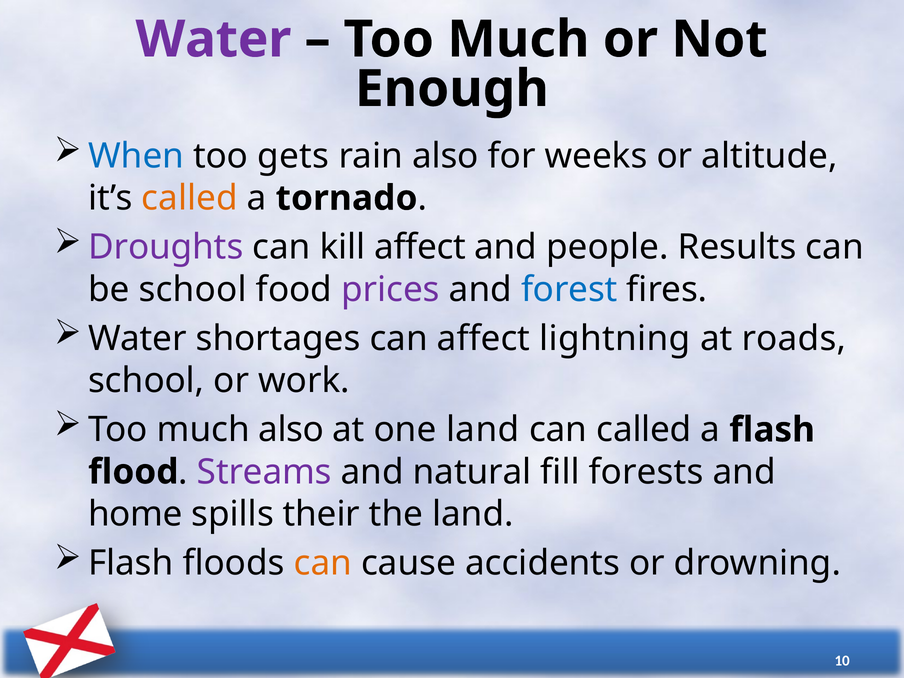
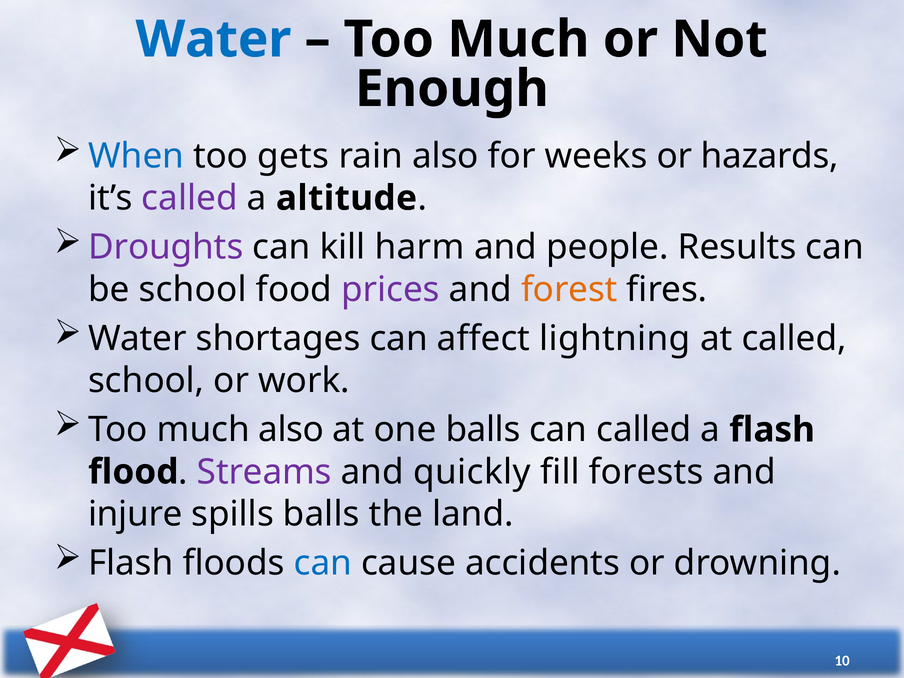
Water at (213, 39) colour: purple -> blue
altitude: altitude -> hazards
called at (190, 198) colour: orange -> purple
tornado: tornado -> altitude
kill affect: affect -> harm
forest colour: blue -> orange
at roads: roads -> called
one land: land -> balls
natural: natural -> quickly
home: home -> injure
spills their: their -> balls
can at (323, 563) colour: orange -> blue
